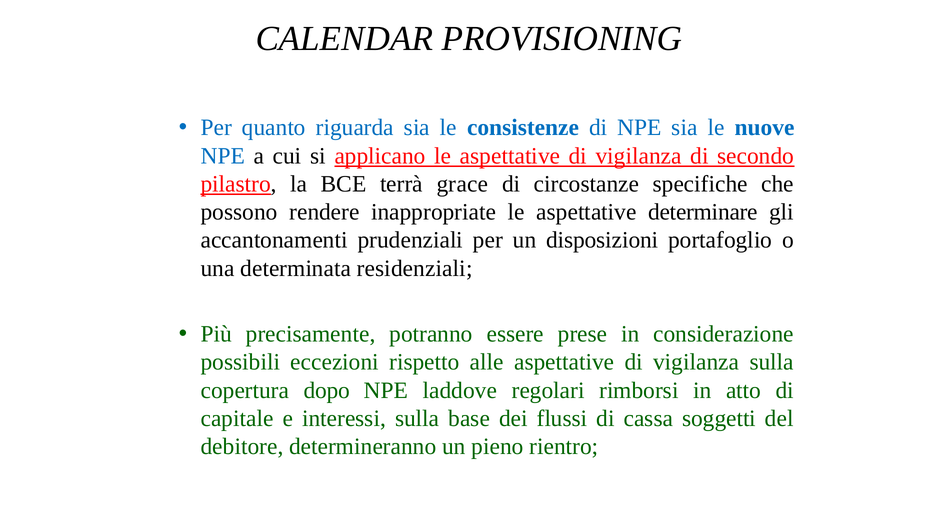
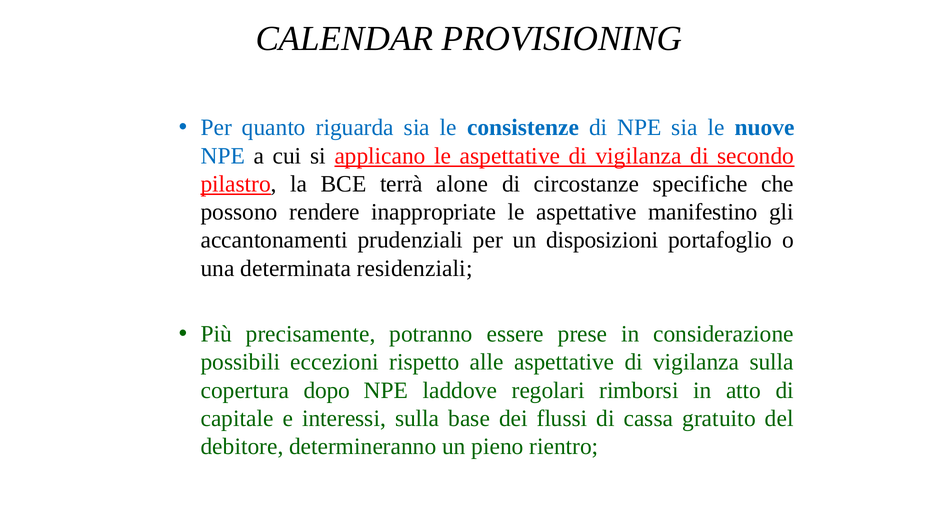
grace: grace -> alone
determinare: determinare -> manifestino
soggetti: soggetti -> gratuito
